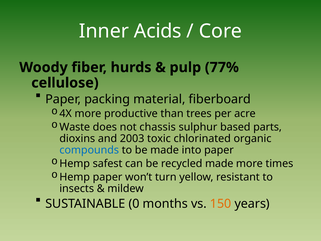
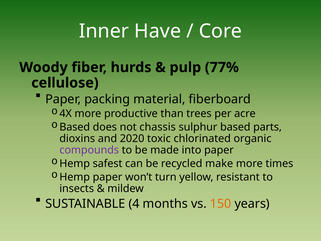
Acids: Acids -> Have
Waste at (75, 127): Waste -> Based
2003: 2003 -> 2020
compounds colour: blue -> purple
recycled made: made -> make
0: 0 -> 4
